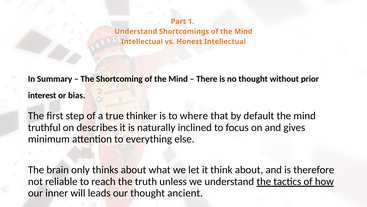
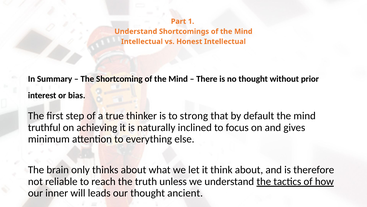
where: where -> strong
describes: describes -> achieving
